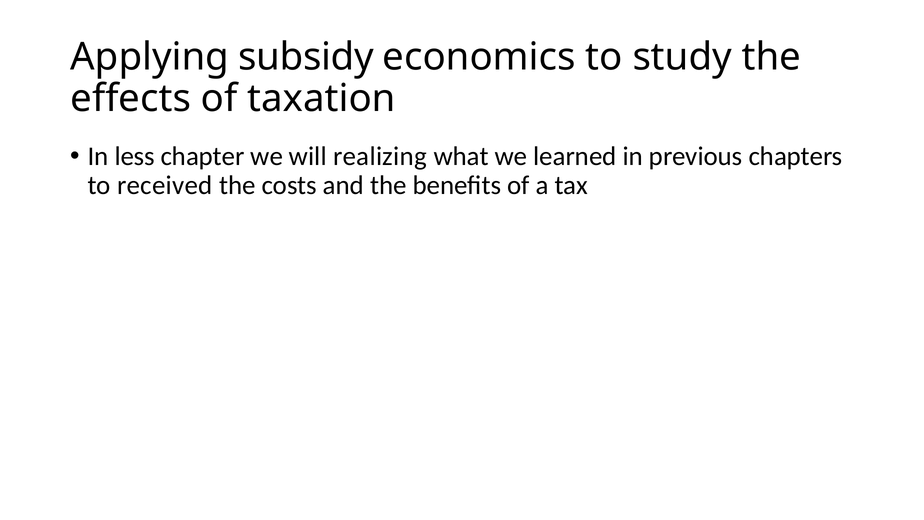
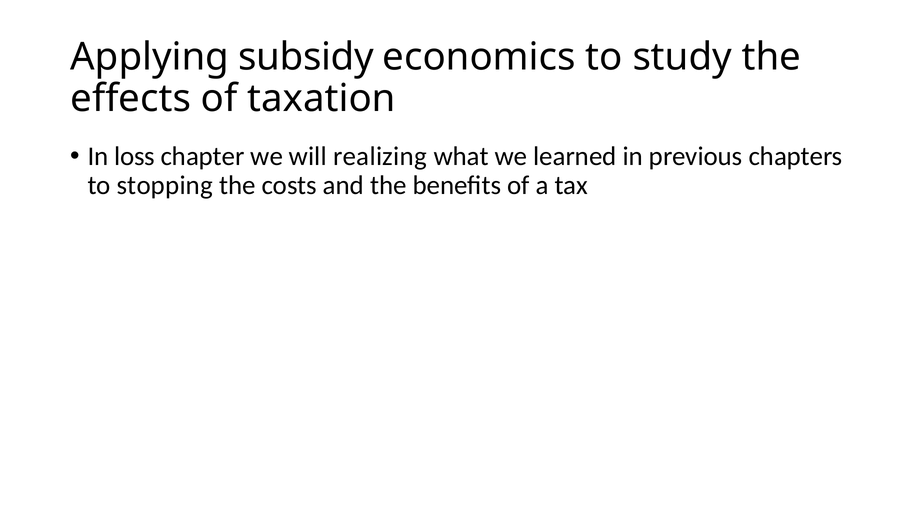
less: less -> loss
received: received -> stopping
